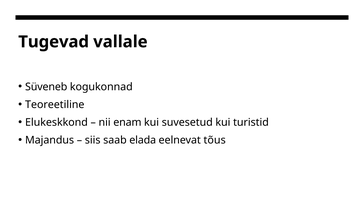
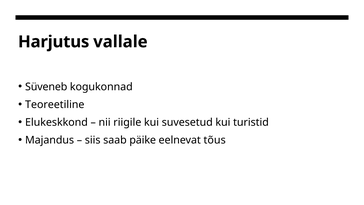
Tugevad: Tugevad -> Harjutus
enam: enam -> riigile
elada: elada -> päike
